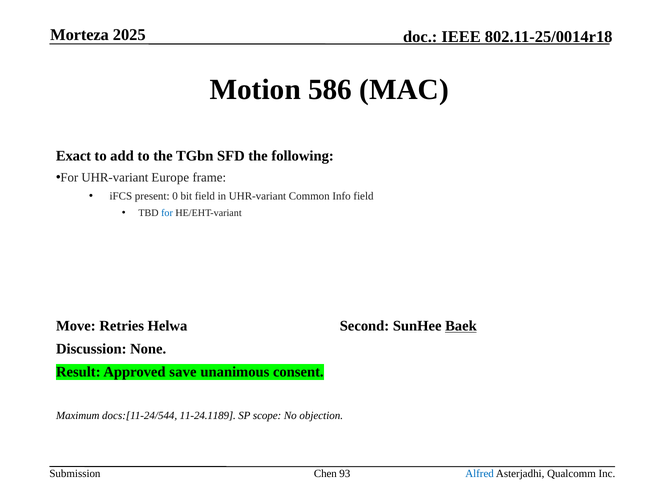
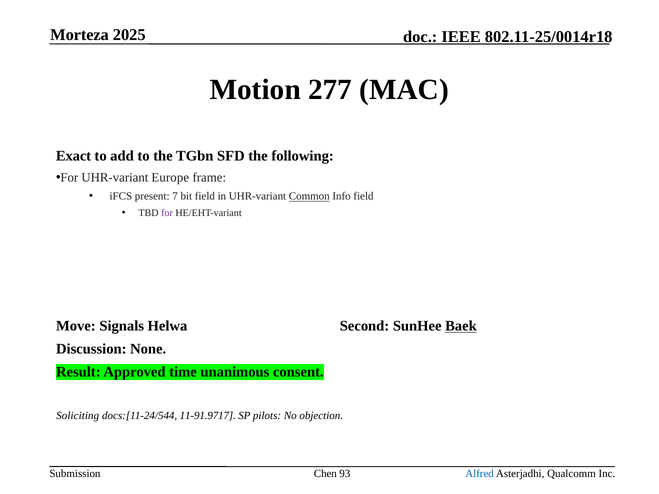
586: 586 -> 277
0: 0 -> 7
Common underline: none -> present
for at (167, 213) colour: blue -> purple
Retries: Retries -> Signals
save: save -> time
Maximum: Maximum -> Soliciting
11-24.1189: 11-24.1189 -> 11-91.9717
scope: scope -> pilots
